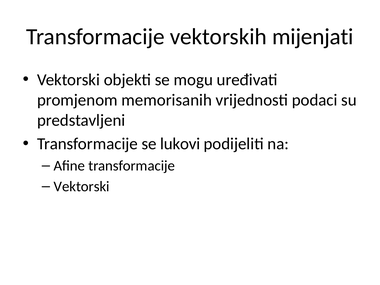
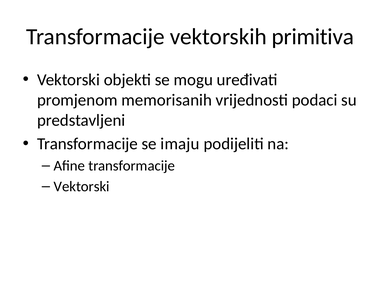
mijenjati: mijenjati -> primitiva
lukovi: lukovi -> imaju
